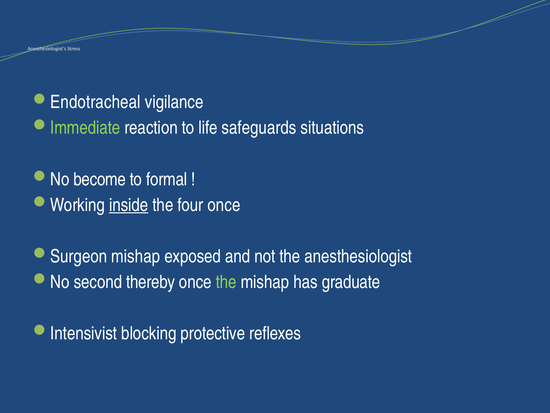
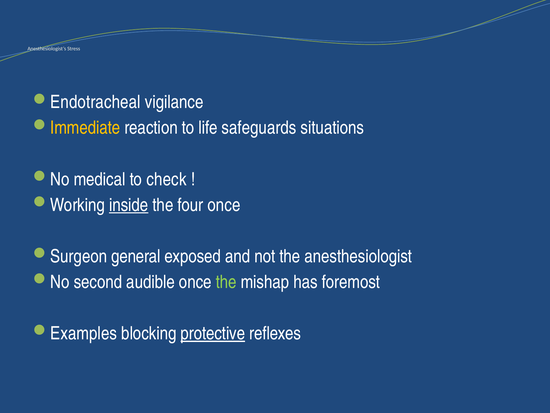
Immediate colour: light green -> yellow
become: become -> medical
formal: formal -> check
Surgeon mishap: mishap -> general
thereby: thereby -> audible
graduate: graduate -> foremost
Intensivist: Intensivist -> Examples
protective underline: none -> present
